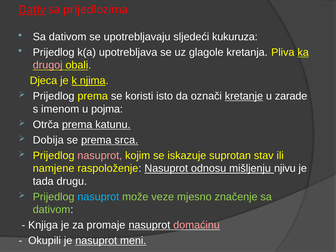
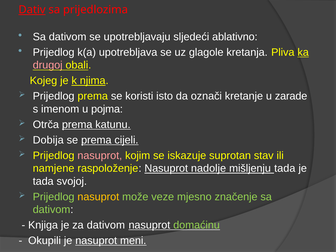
kukuruza: kukuruza -> ablativno
Djeca: Djeca -> Kojeg
kretanje underline: present -> none
srca: srca -> cijeli
odnosu: odnosu -> nadolje
mišljenju njivu: njivu -> tada
drugu: drugu -> svojoj
nasuprot at (98, 197) colour: light blue -> yellow
za promaje: promaje -> dativom
domaćinu colour: pink -> light green
